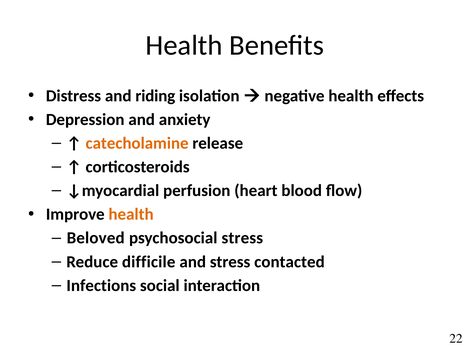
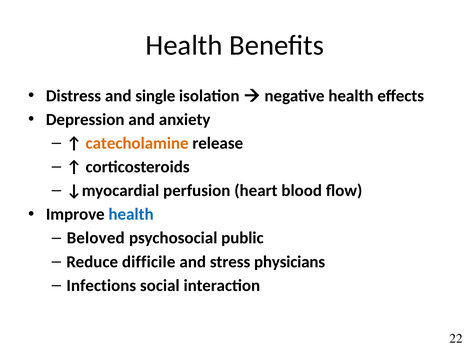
riding: riding -> single
health at (131, 215) colour: orange -> blue
psychosocial stress: stress -> public
contacted: contacted -> physicians
